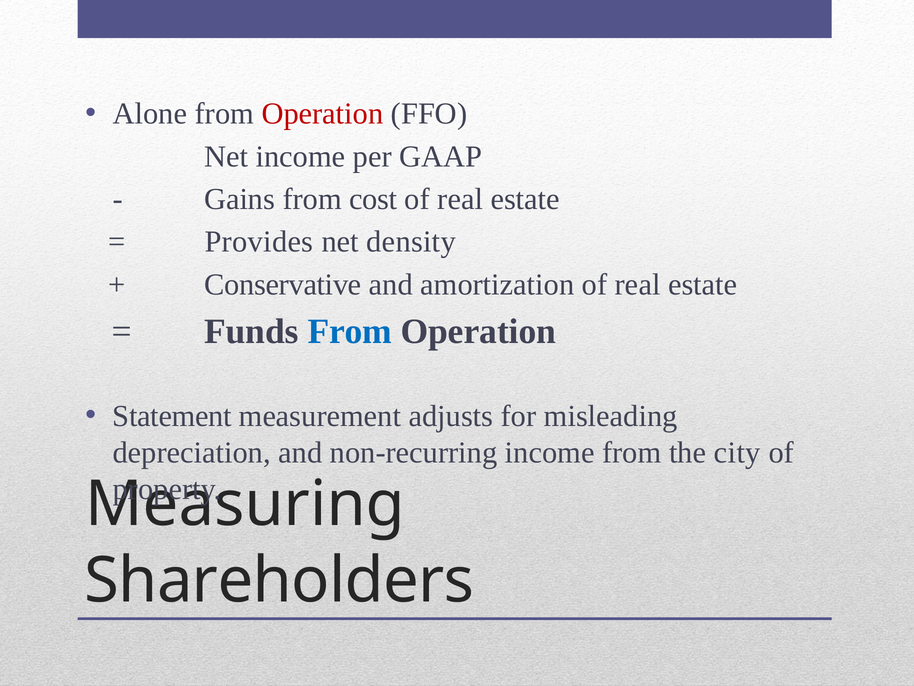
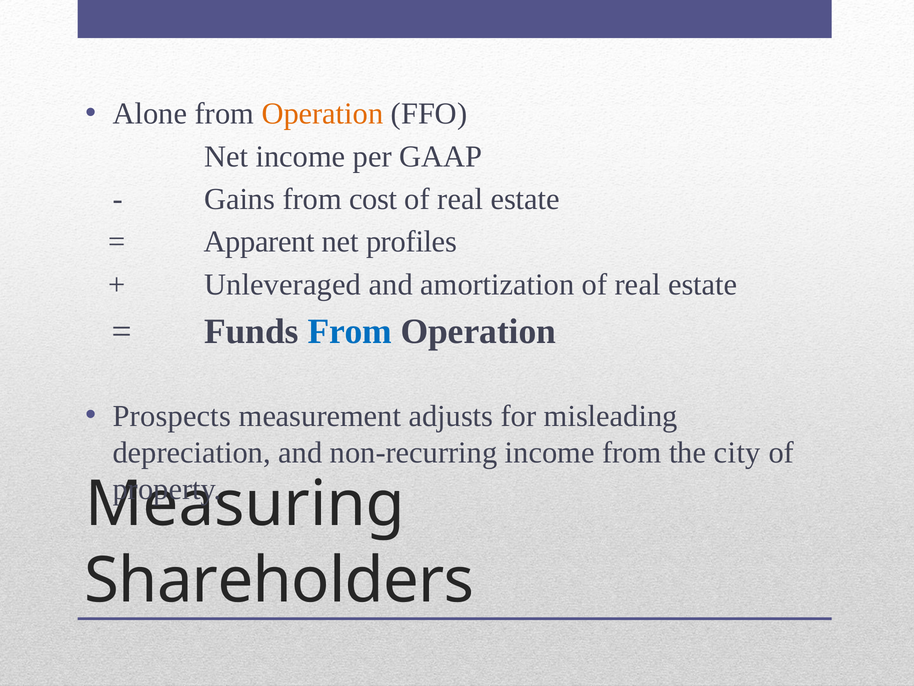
Operation at (322, 114) colour: red -> orange
Provides: Provides -> Apparent
density: density -> profiles
Conservative: Conservative -> Unleveraged
Statement: Statement -> Prospects
